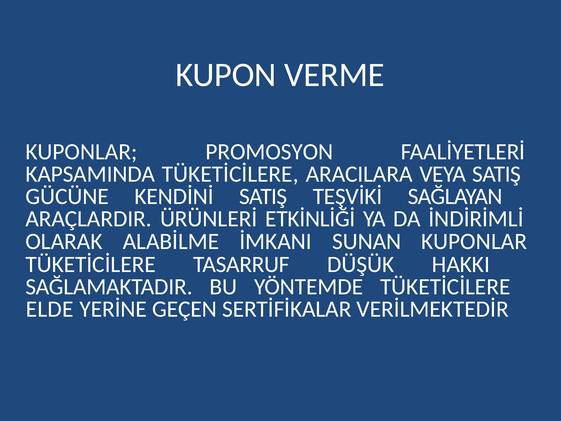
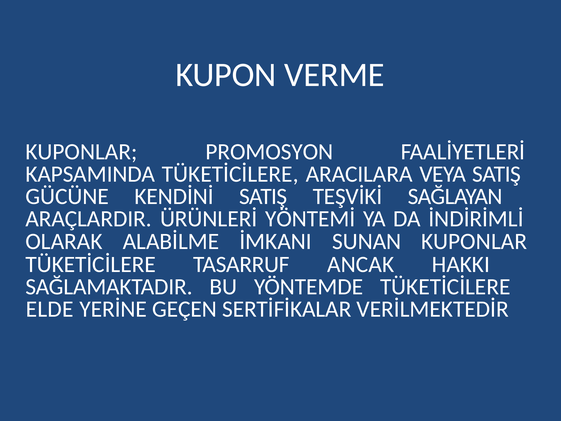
ETKİNLİĞİ: ETKİNLİĞİ -> YÖNTEMİ
DÜŞÜK: DÜŞÜK -> ANCAK
